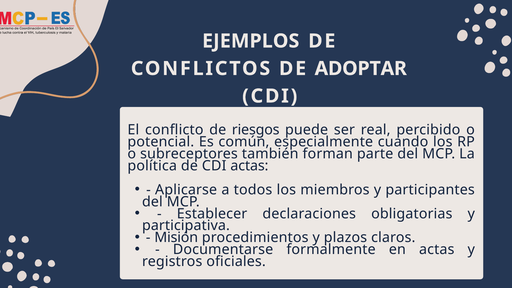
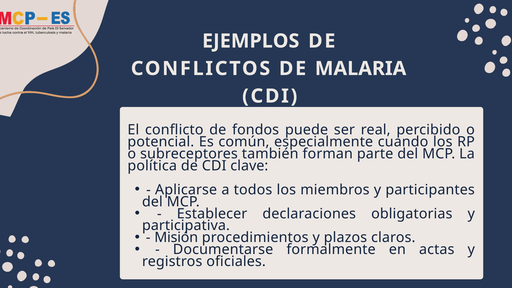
ADOPTAR: ADOPTAR -> MALARIA
riesgos: riesgos -> fondos
CDI actas: actas -> clave
